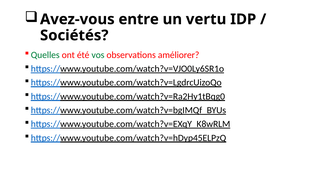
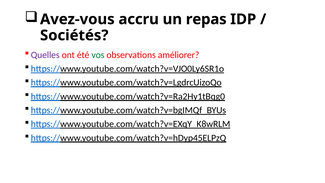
entre: entre -> accru
vertu: vertu -> repas
Quelles colour: green -> purple
